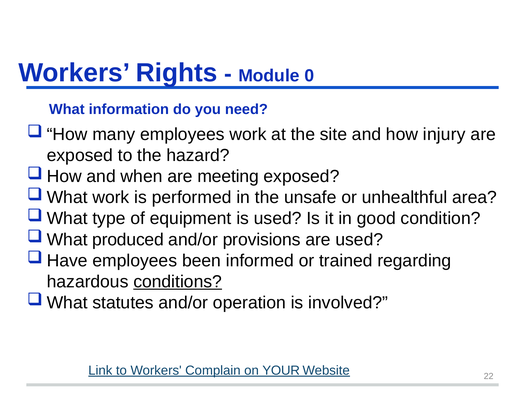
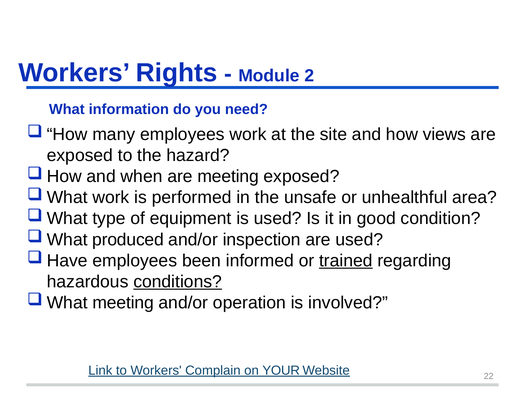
0: 0 -> 2
injury: injury -> views
provisions: provisions -> inspection
trained underline: none -> present
statutes at (123, 302): statutes -> meeting
